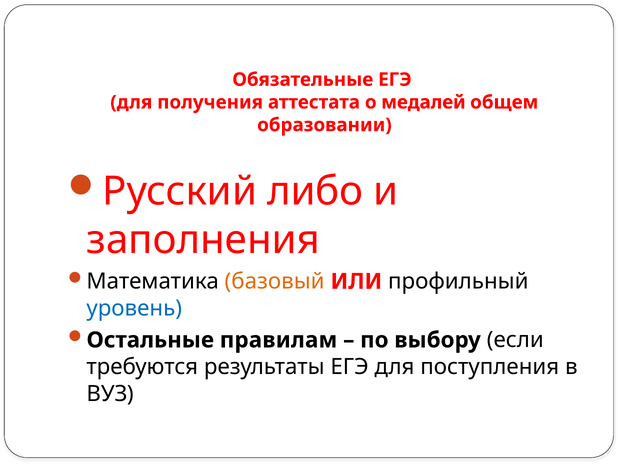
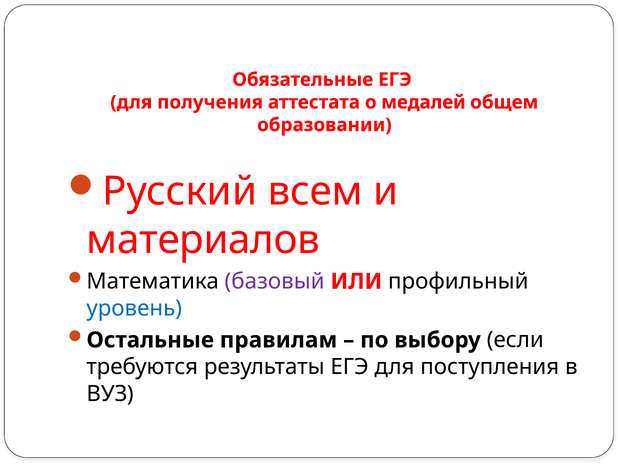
либо: либо -> всем
заполнения: заполнения -> материалов
базовый colour: orange -> purple
